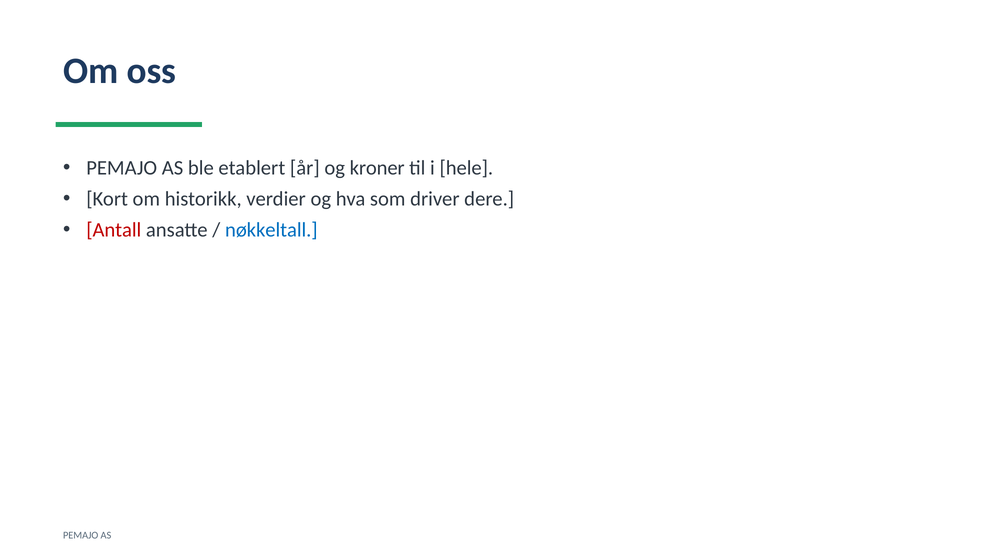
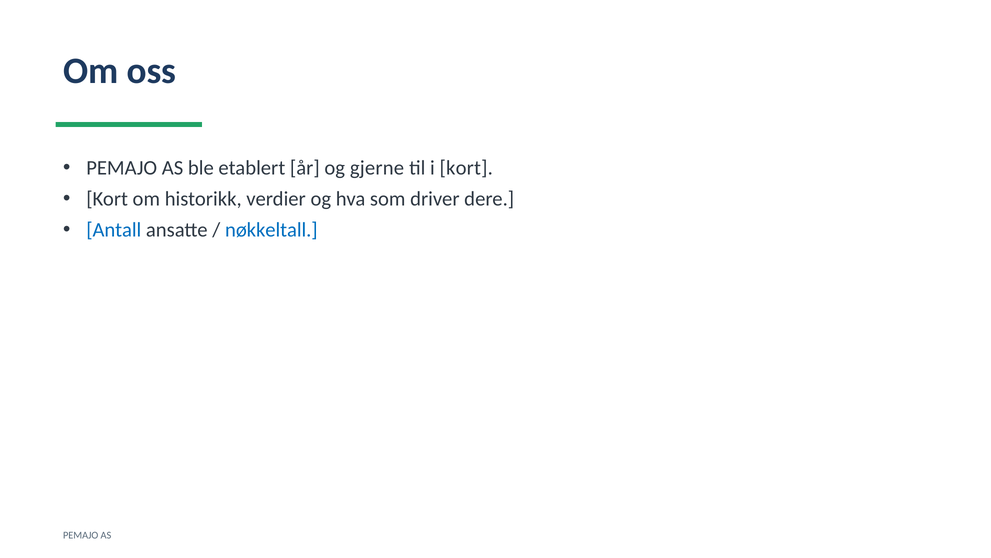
kroner: kroner -> gjerne
i hele: hele -> kort
Antall colour: red -> blue
